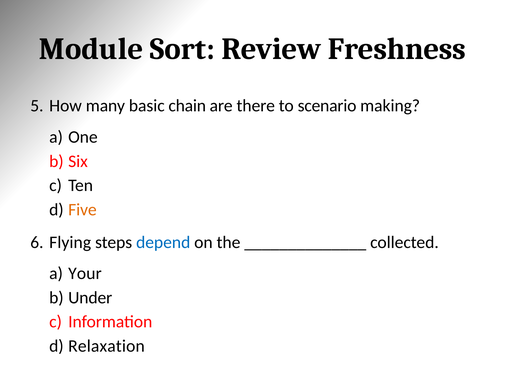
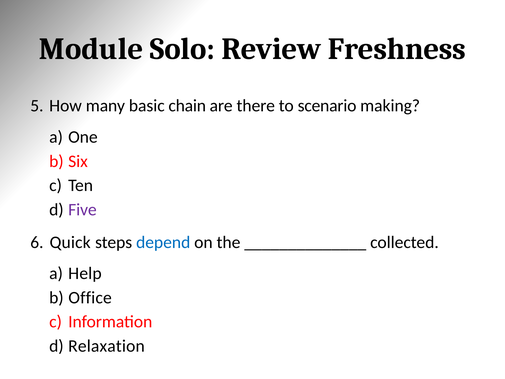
Sort: Sort -> Solo
Five colour: orange -> purple
Flying: Flying -> Quick
Your: Your -> Help
Under: Under -> Office
